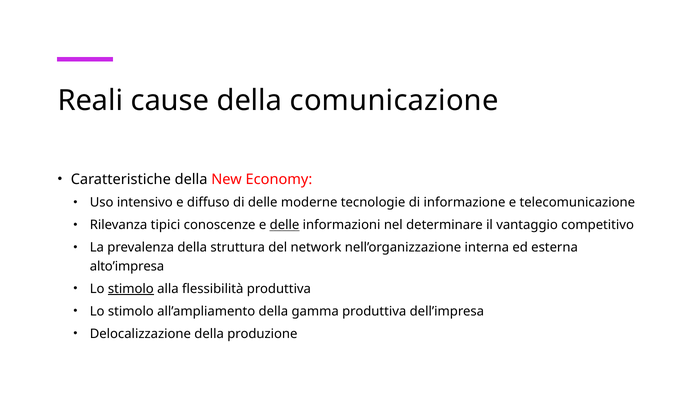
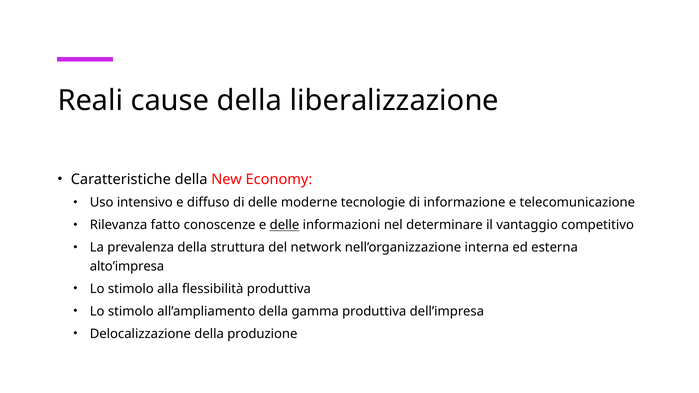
comunicazione: comunicazione -> liberalizzazione
tipici: tipici -> fatto
stimolo at (131, 289) underline: present -> none
